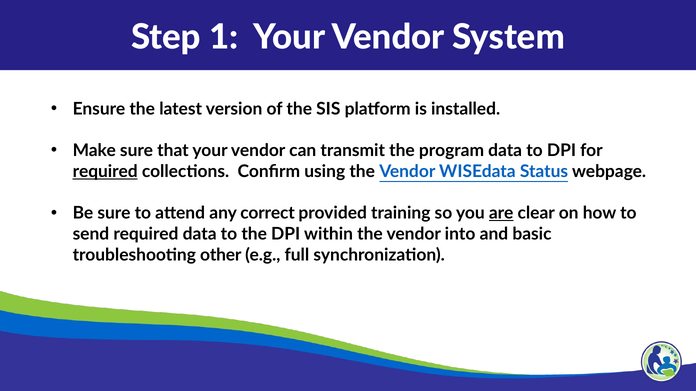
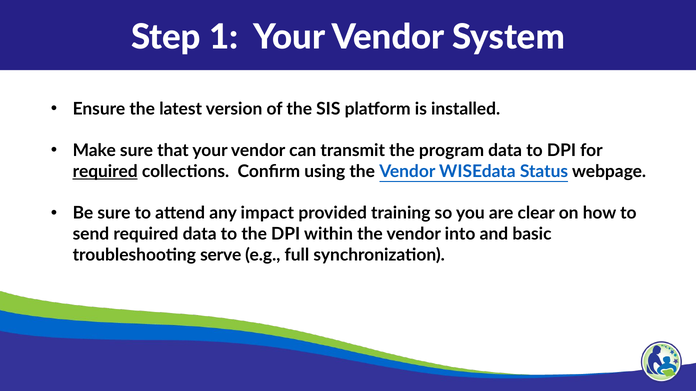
correct: correct -> impact
are underline: present -> none
other: other -> serve
